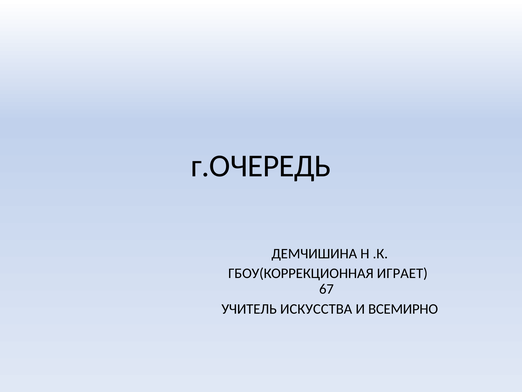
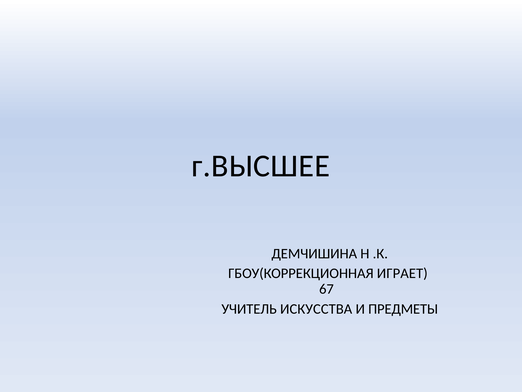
г.ОЧЕРЕДЬ: г.ОЧЕРЕДЬ -> г.ВЫСШЕЕ
ВСЕМИРНО: ВСЕМИРНО -> ПРЕДМЕТЫ
